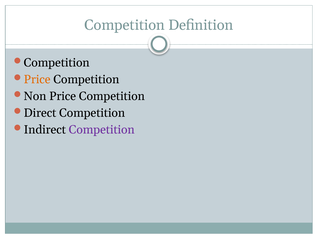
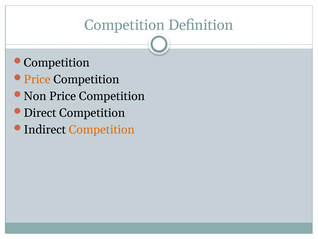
Competition at (102, 130) colour: purple -> orange
